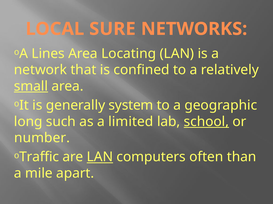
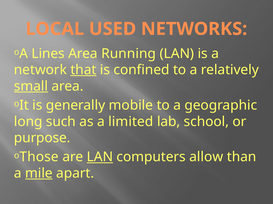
SURE: SURE -> USED
Locating: Locating -> Running
that underline: none -> present
system: system -> mobile
school underline: present -> none
number: number -> purpose
Traffic: Traffic -> Those
often: often -> allow
mile underline: none -> present
